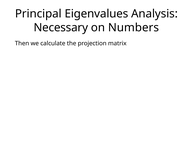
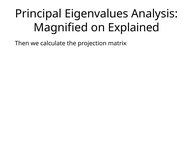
Necessary: Necessary -> Magnified
Numbers: Numbers -> Explained
